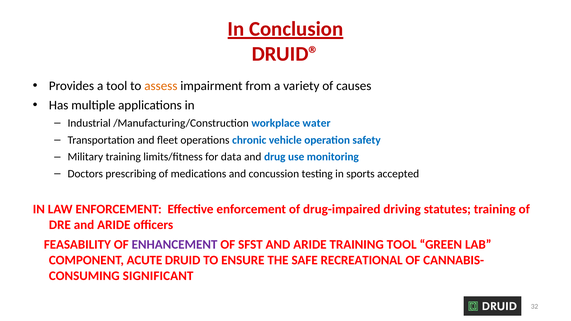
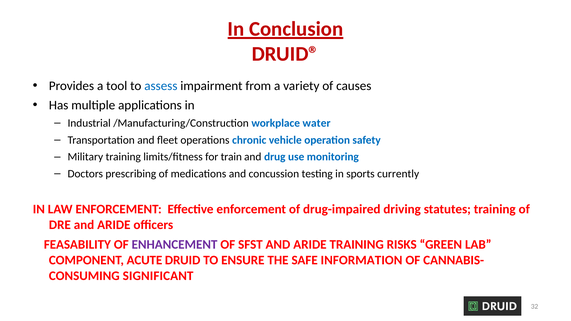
assess colour: orange -> blue
data: data -> train
accepted: accepted -> currently
TRAINING TOOL: TOOL -> RISKS
RECREATIONAL: RECREATIONAL -> INFORMATION
